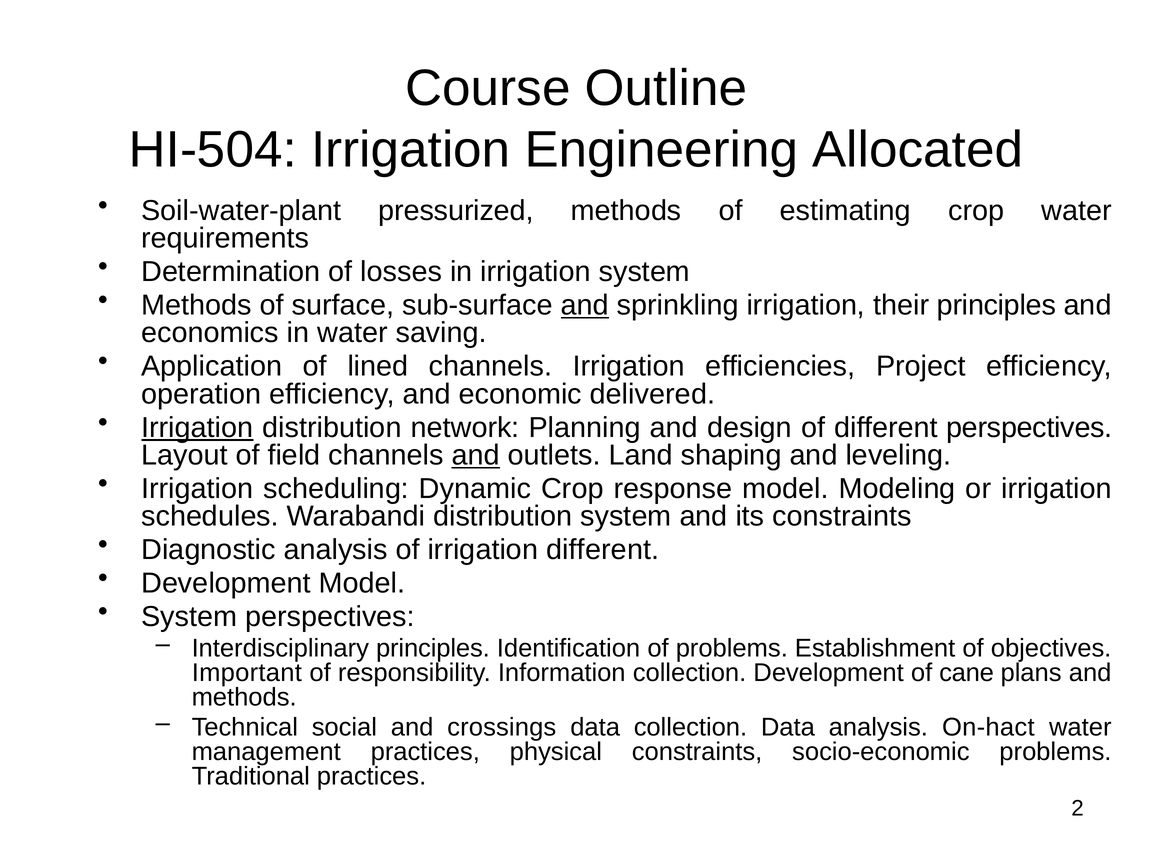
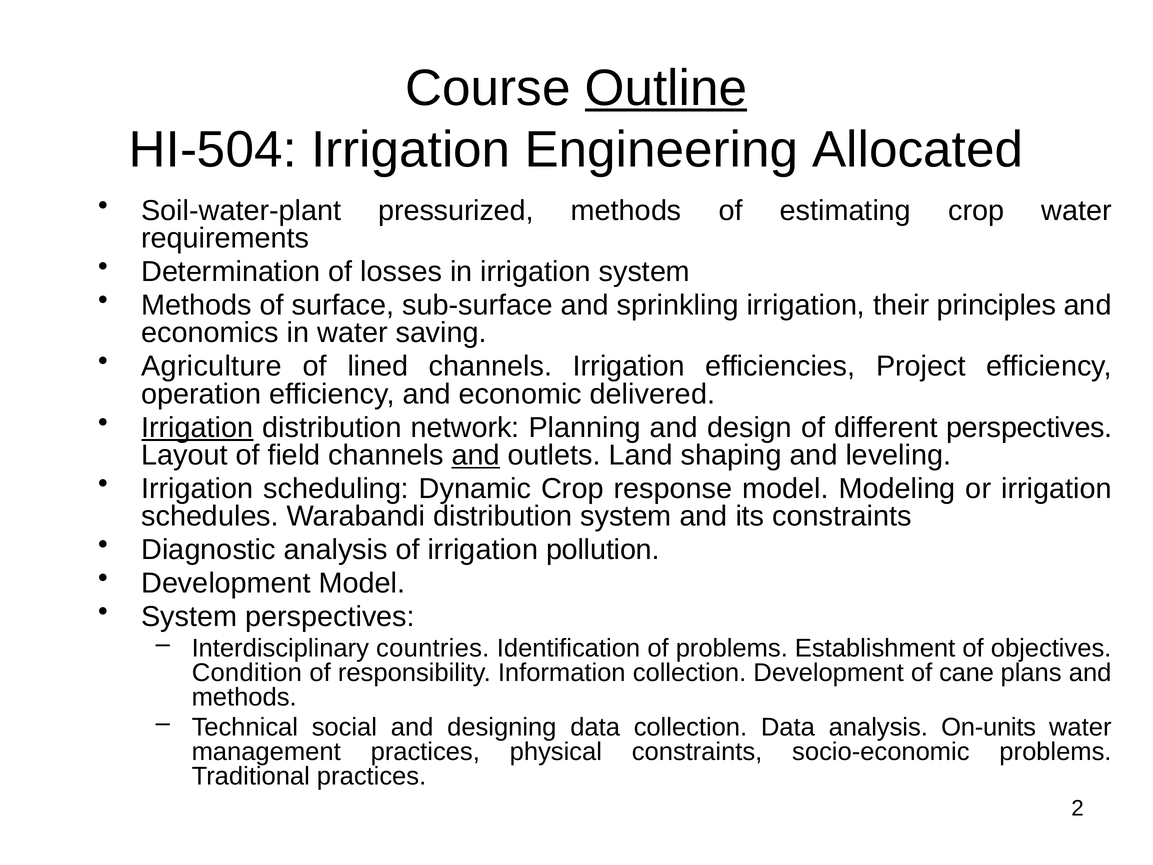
Outline underline: none -> present
and at (585, 305) underline: present -> none
Application: Application -> Agriculture
irrigation different: different -> pollution
Interdisciplinary principles: principles -> countries
Important: Important -> Condition
crossings: crossings -> designing
On-hact: On-hact -> On-units
